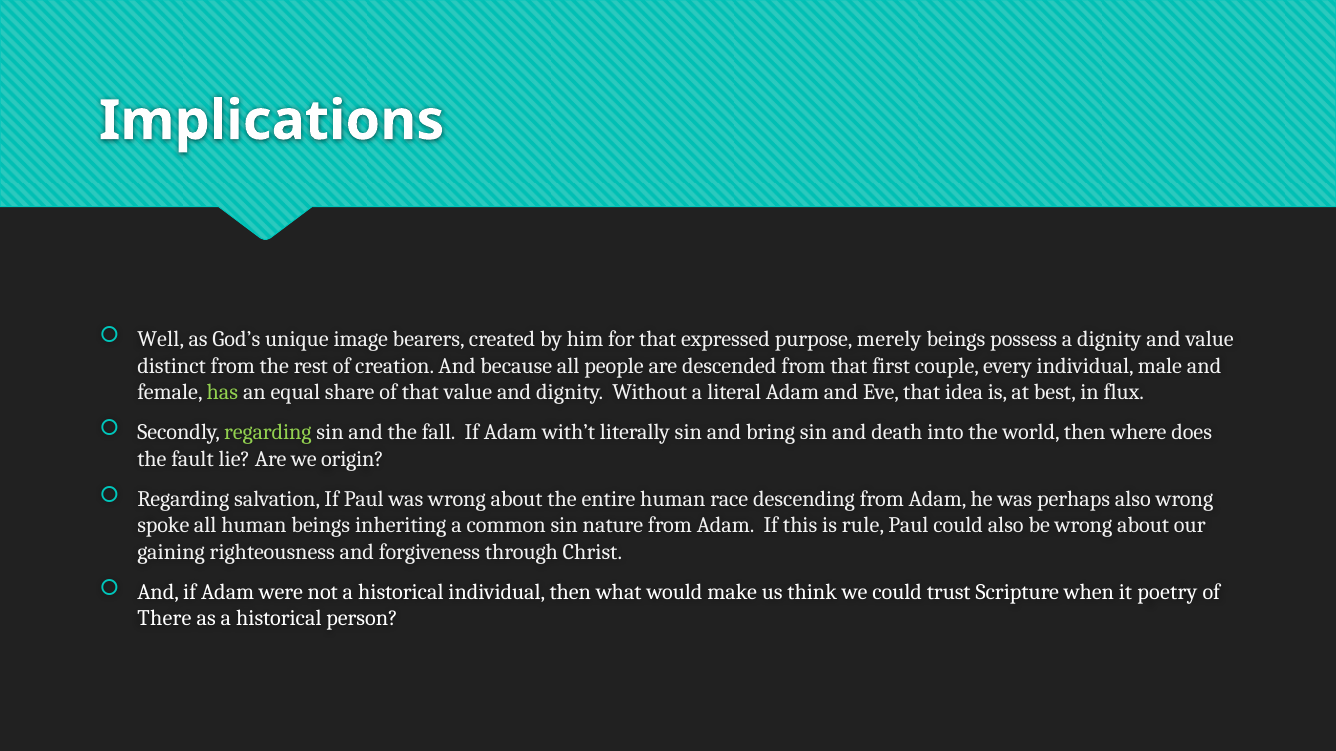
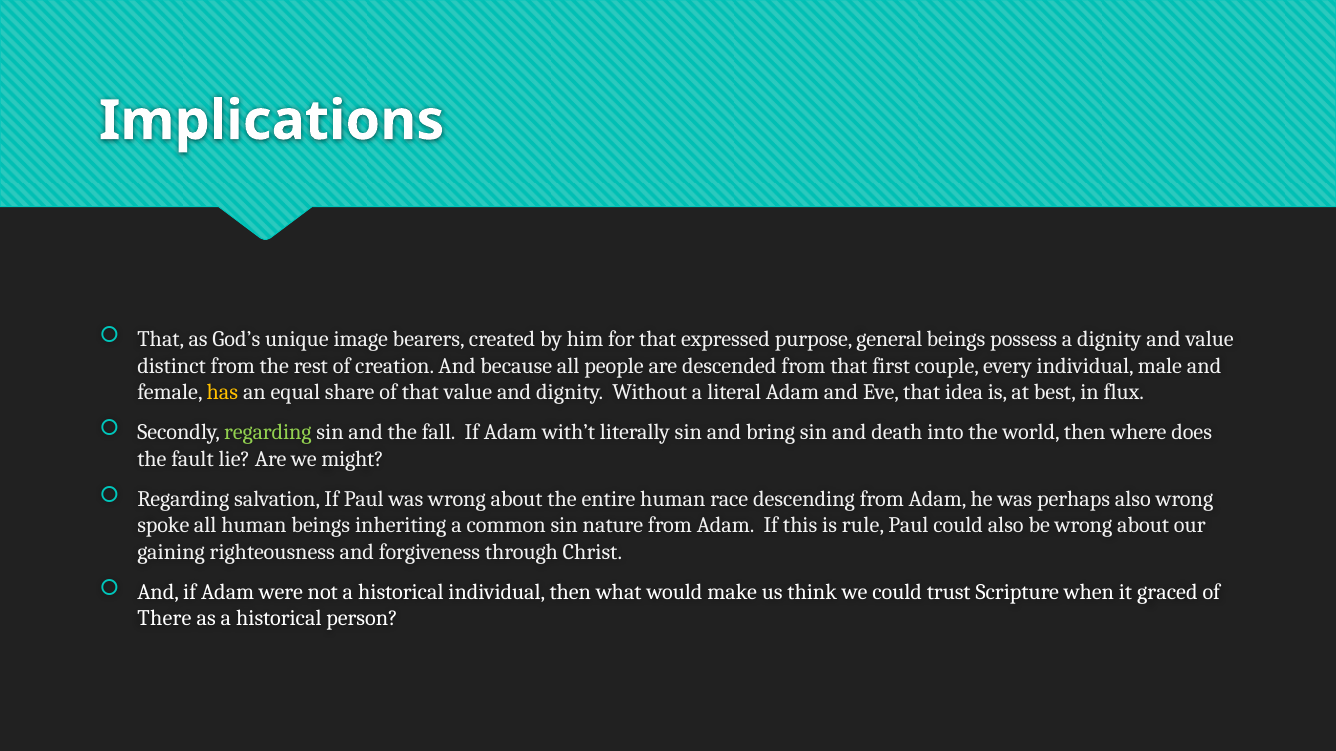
Well at (161, 339): Well -> That
merely: merely -> general
has colour: light green -> yellow
origin: origin -> might
poetry: poetry -> graced
